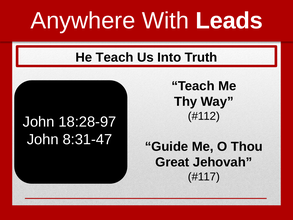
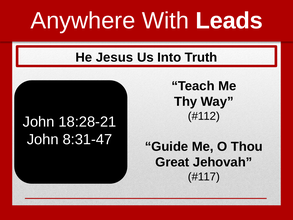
He Teach: Teach -> Jesus
18:28-97: 18:28-97 -> 18:28-21
